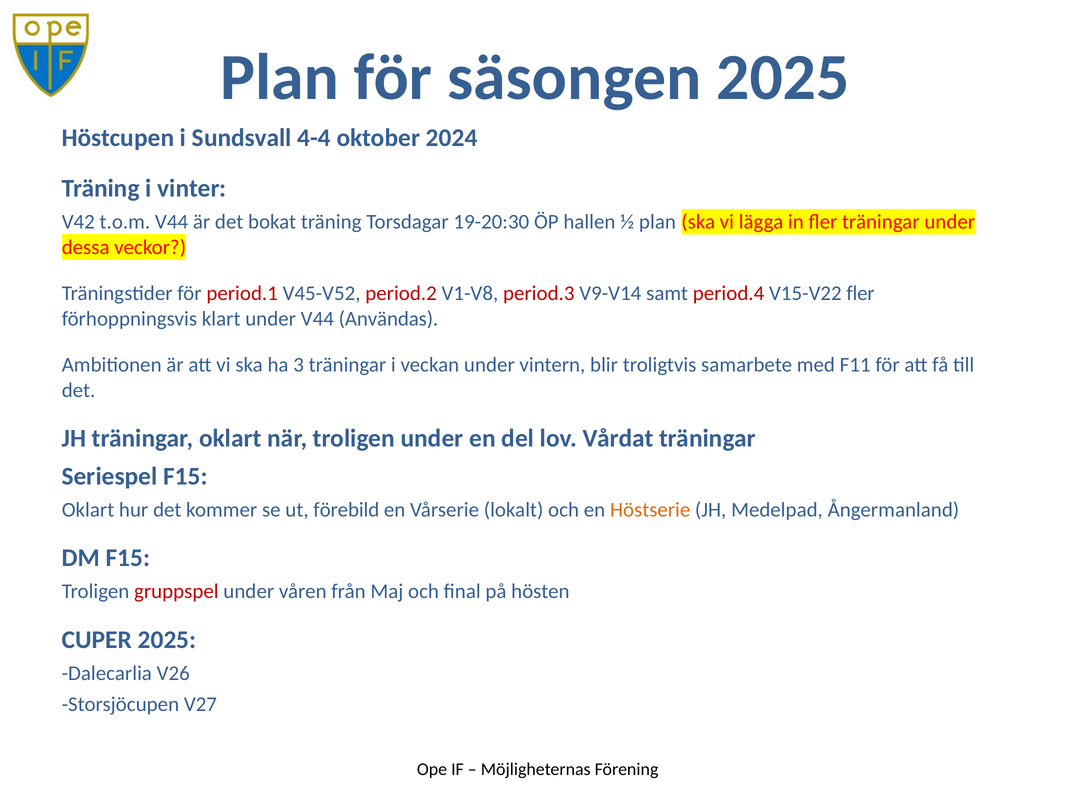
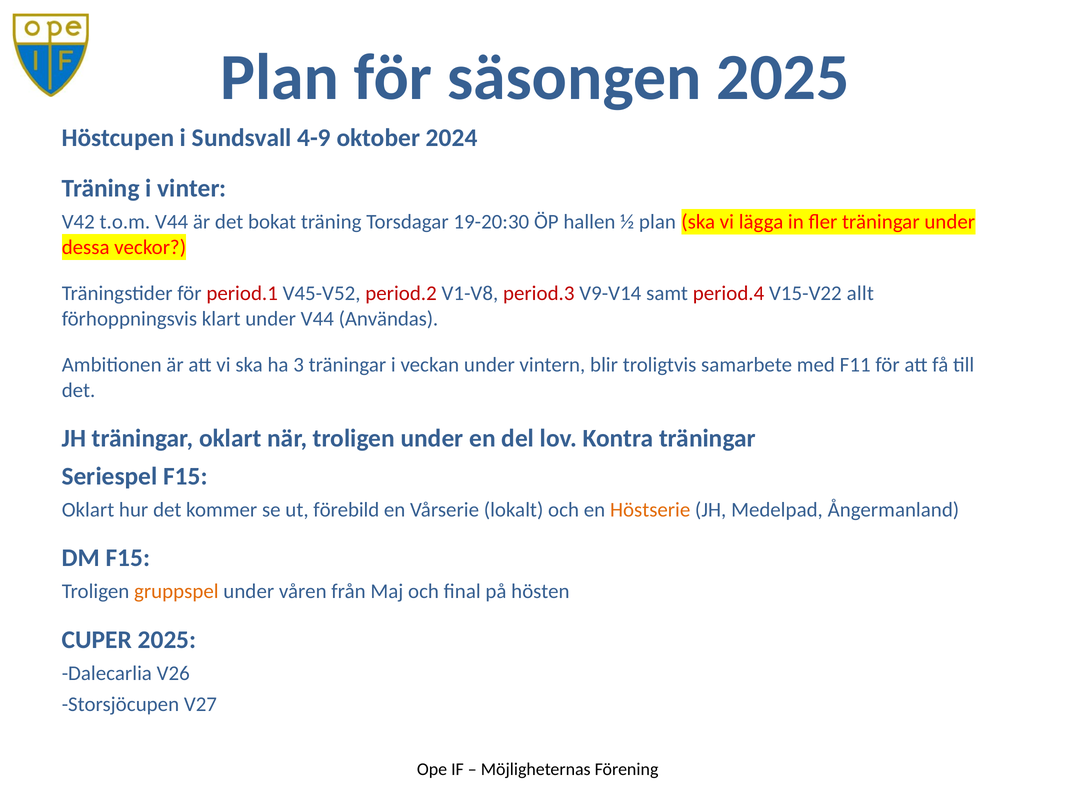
4-4: 4-4 -> 4-9
V15-V22 fler: fler -> allt
Vårdat: Vårdat -> Kontra
gruppspel colour: red -> orange
